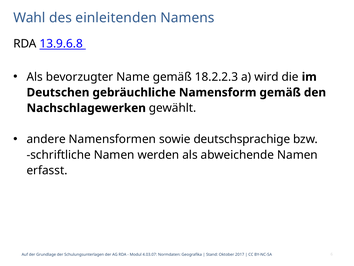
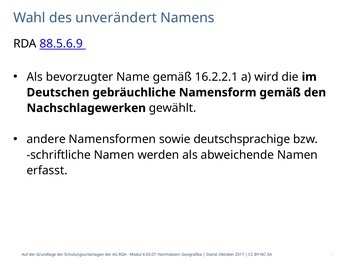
einleitenden: einleitenden -> unverändert
13.9.6.8: 13.9.6.8 -> 88.5.6.9
18.2.2.3: 18.2.2.3 -> 16.2.2.1
